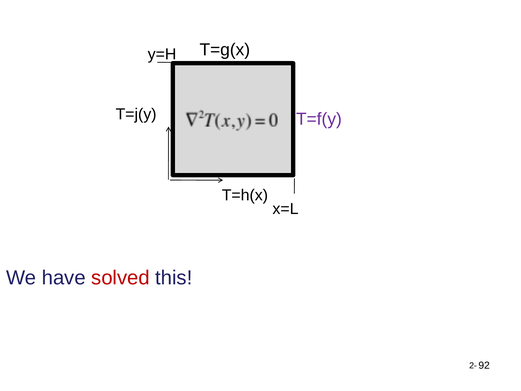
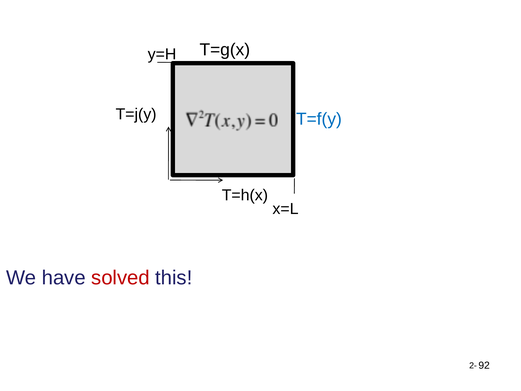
T=f(y colour: purple -> blue
